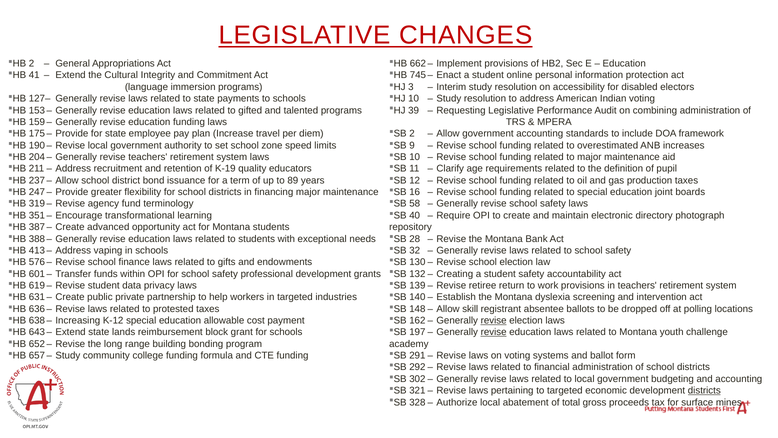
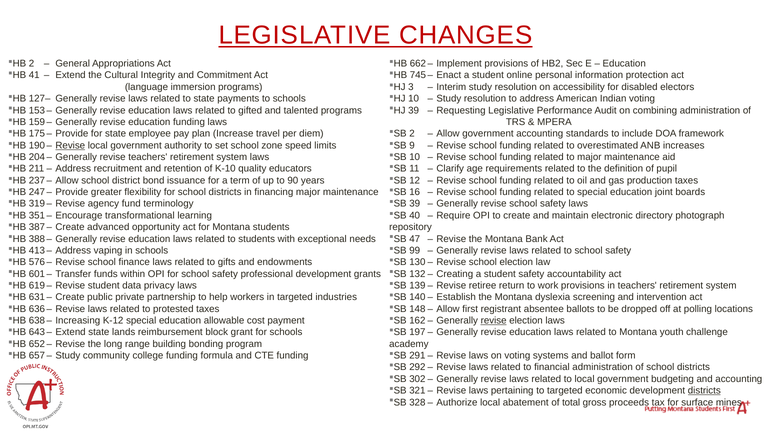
Revise at (70, 145) underline: none -> present
K-19: K-19 -> K-10
89: 89 -> 90
58 at (415, 204): 58 -> 39
28: 28 -> 47
32: 32 -> 99
skill: skill -> first
revise at (494, 332) underline: present -> none
